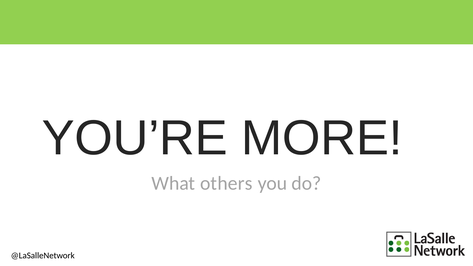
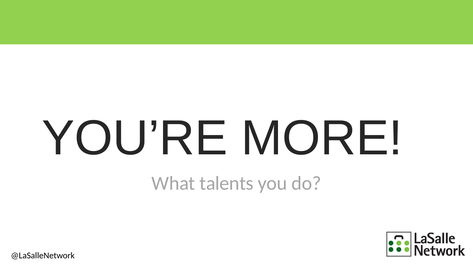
others: others -> talents
